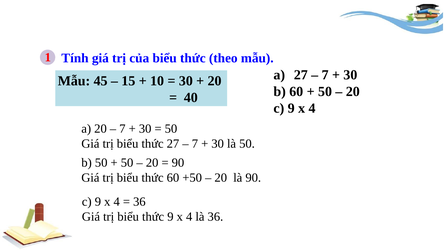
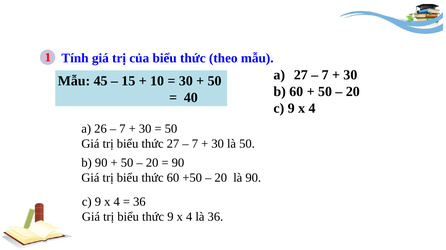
20 at (215, 81): 20 -> 50
a 20: 20 -> 26
b 50: 50 -> 90
